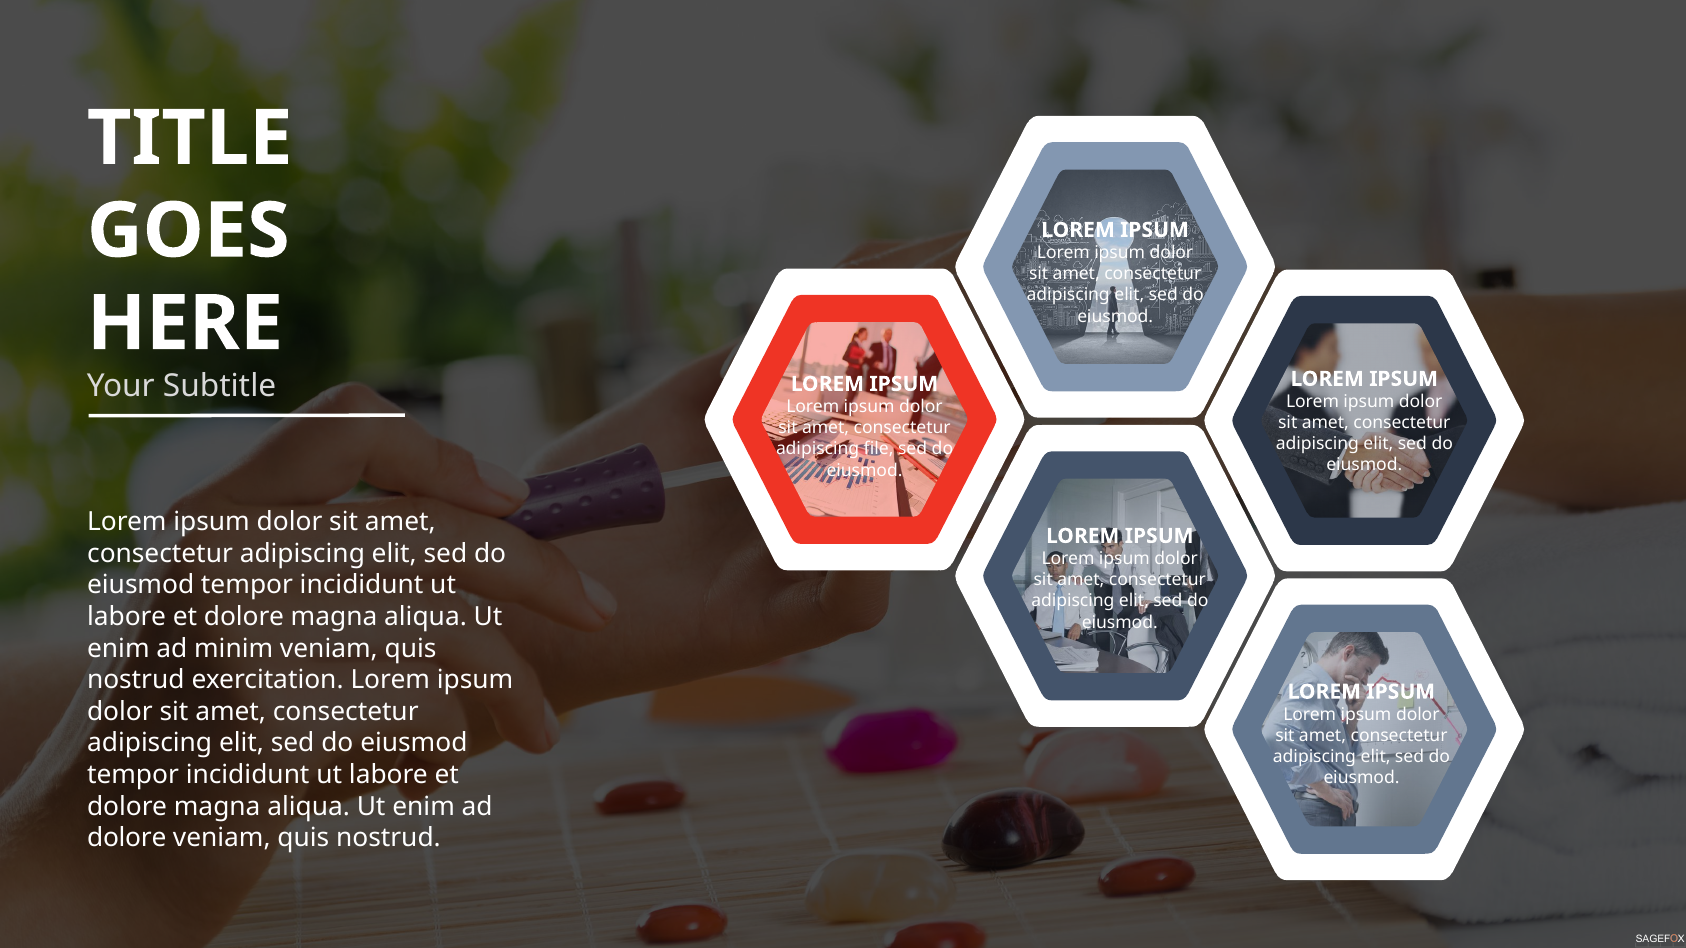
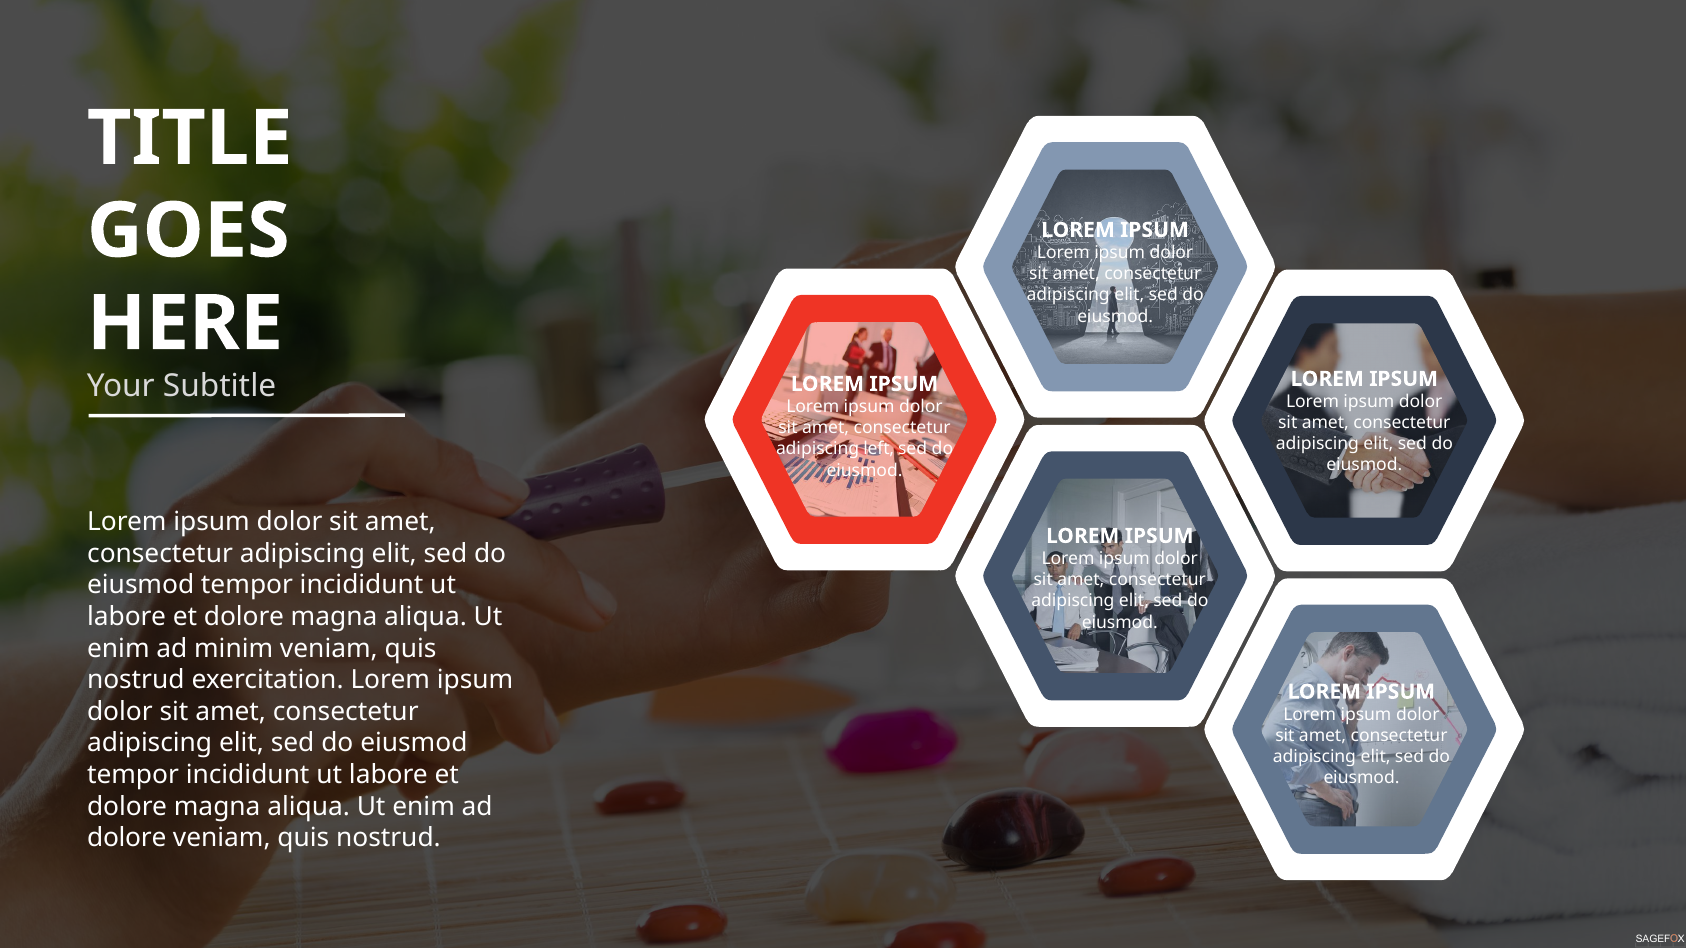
file: file -> left
